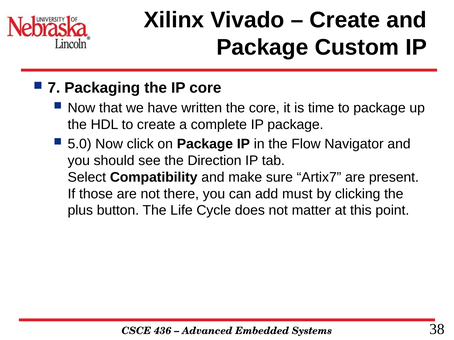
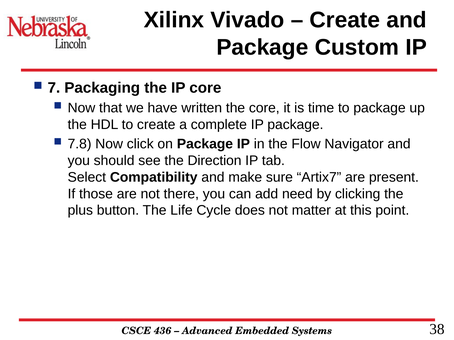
5.0: 5.0 -> 7.8
must: must -> need
